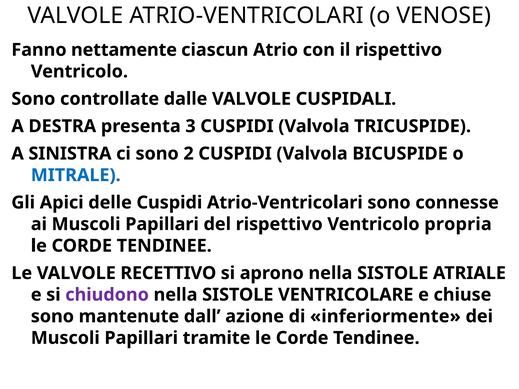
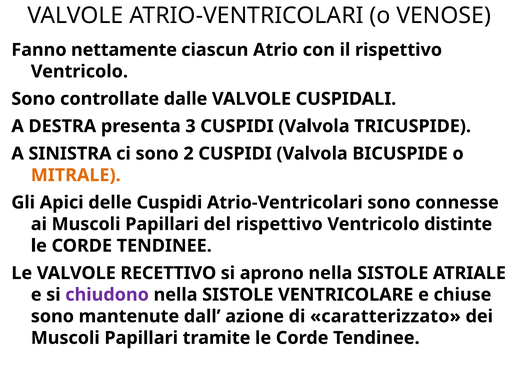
MITRALE colour: blue -> orange
propria: propria -> distinte
inferiormente: inferiormente -> caratterizzato
